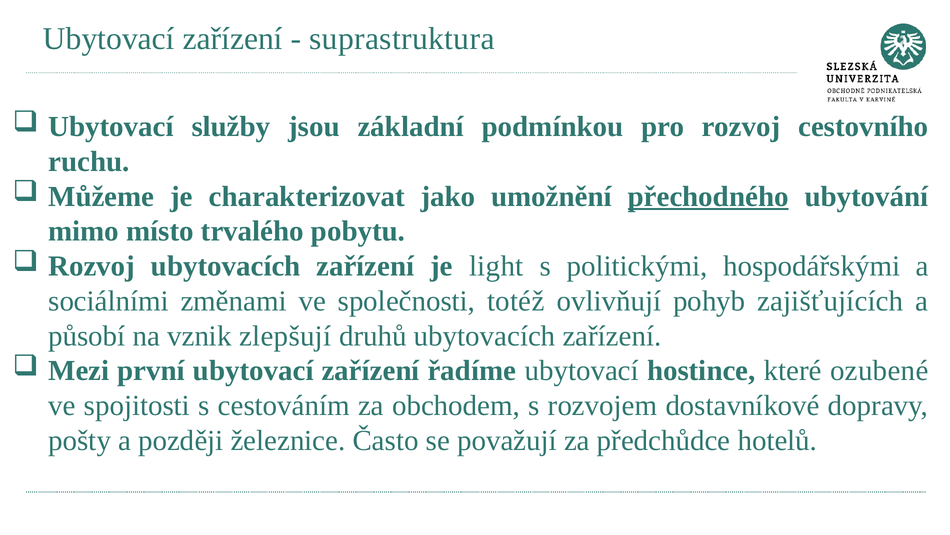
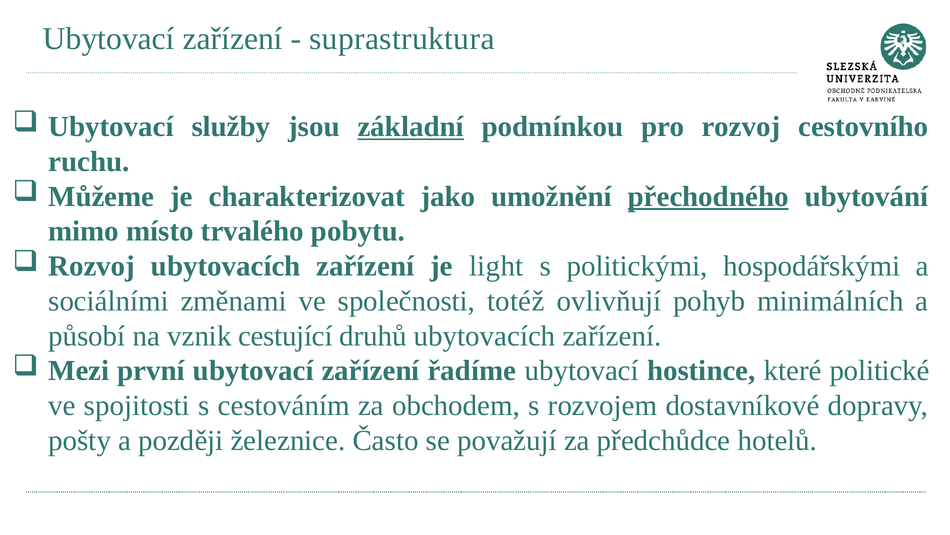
základní underline: none -> present
zajišťujících: zajišťujících -> minimálních
zlepšují: zlepšují -> cestující
ozubené: ozubené -> politické
